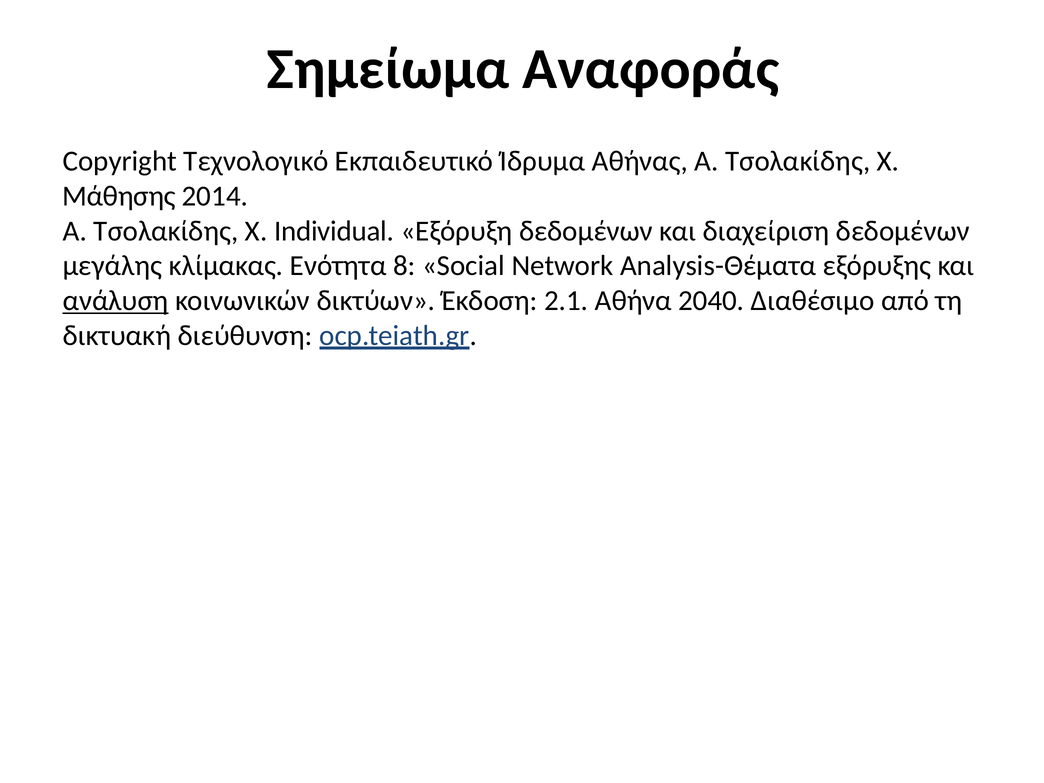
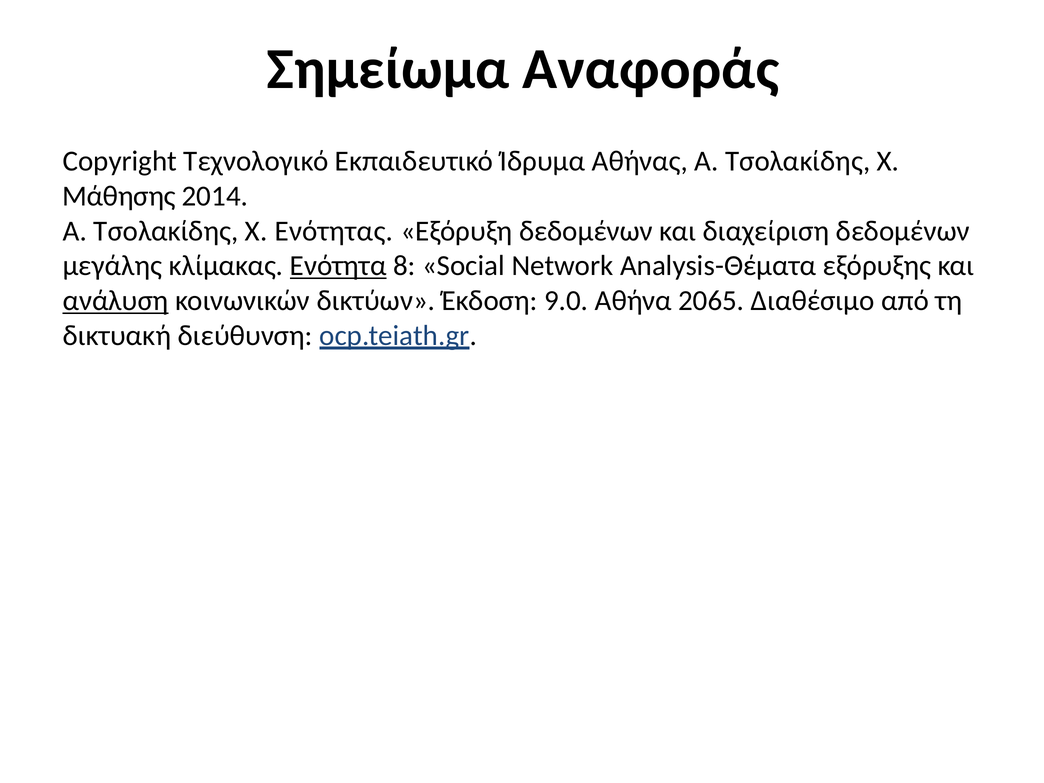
Individual: Individual -> Ενότητας
Ενότητα underline: none -> present
2.1: 2.1 -> 9.0
2040: 2040 -> 2065
